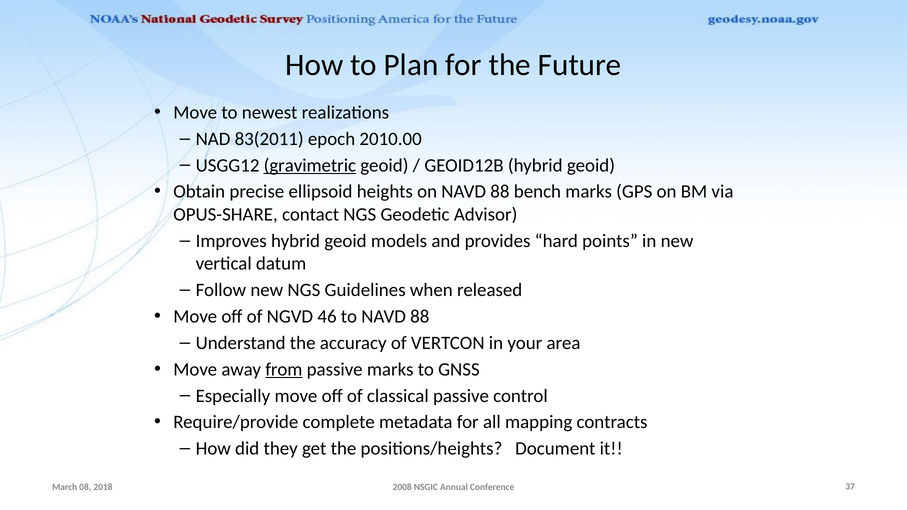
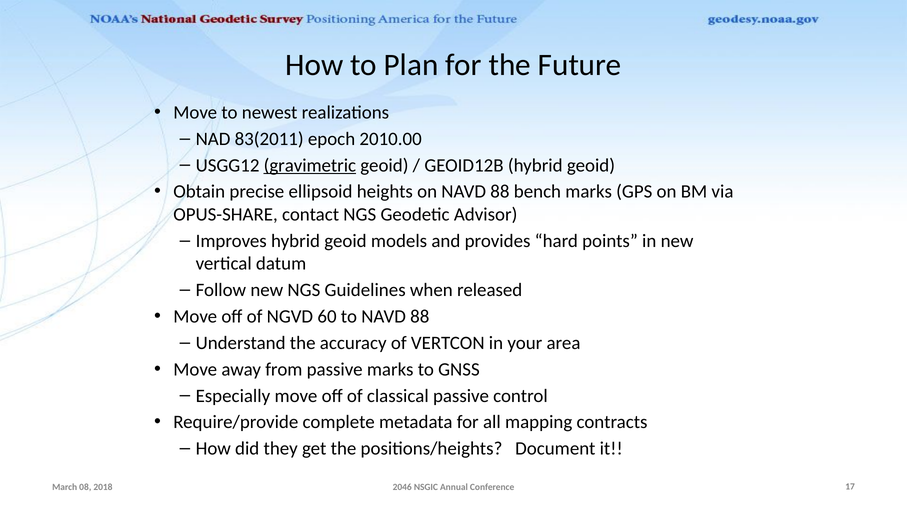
46: 46 -> 60
from underline: present -> none
2008: 2008 -> 2046
37: 37 -> 17
